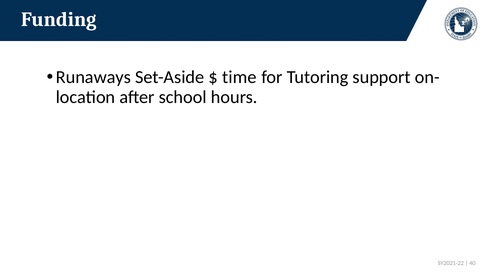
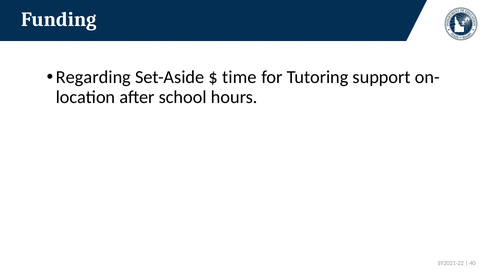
Runaways: Runaways -> Regarding
